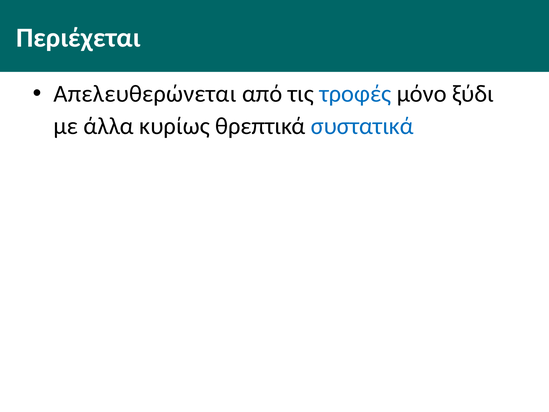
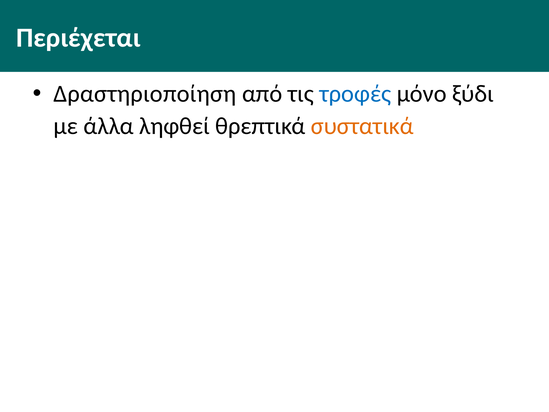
Απελευθερώνεται: Απελευθερώνεται -> Δραστηριοποίηση
κυρίως: κυρίως -> ληφθεί
συστατικά colour: blue -> orange
